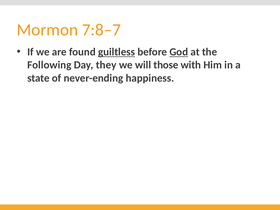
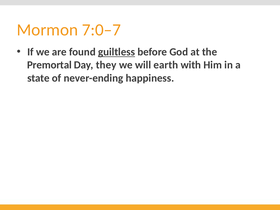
7:8–7: 7:8–7 -> 7:0–7
God underline: present -> none
Following: Following -> Premortal
those: those -> earth
